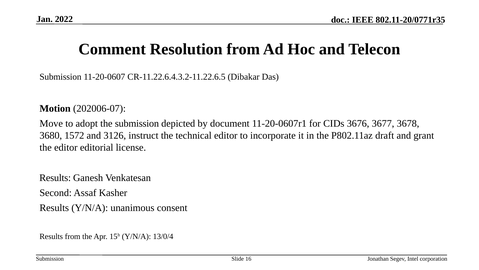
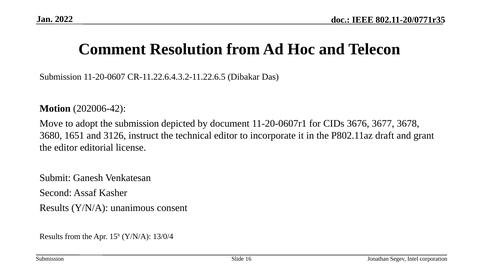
202006-07: 202006-07 -> 202006-42
1572: 1572 -> 1651
Results at (55, 177): Results -> Submit
